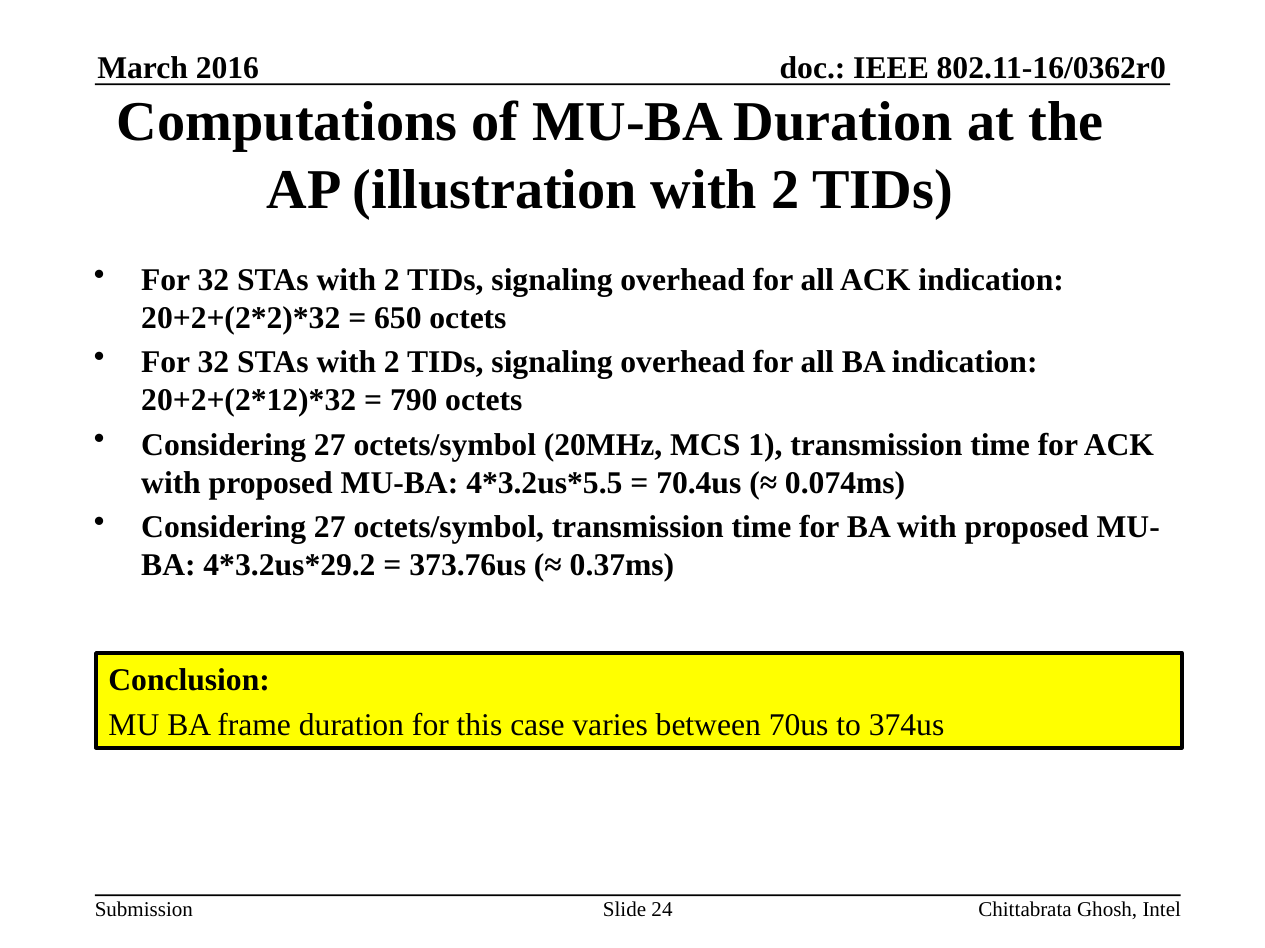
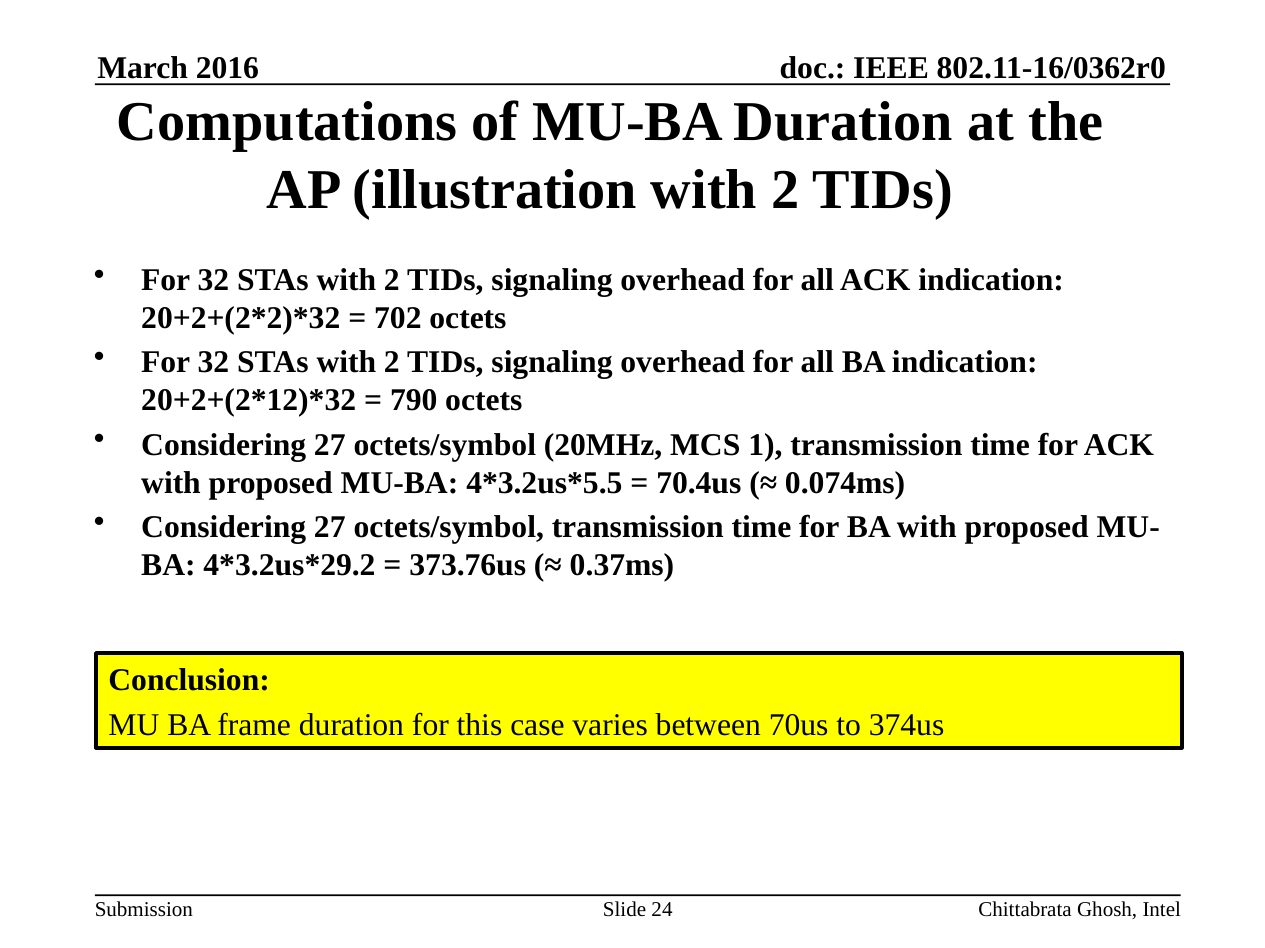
650: 650 -> 702
